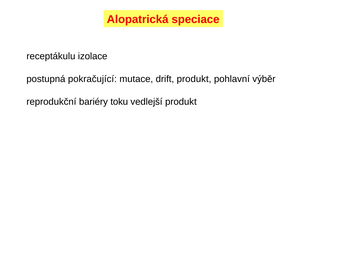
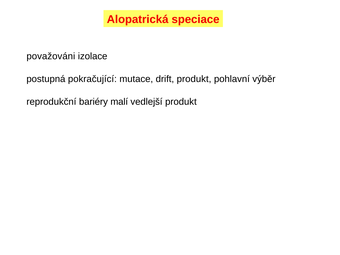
receptákulu: receptákulu -> považováni
toku: toku -> malí
